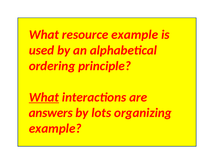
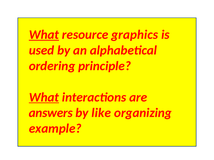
What at (44, 35) underline: none -> present
resource example: example -> graphics
lots: lots -> like
